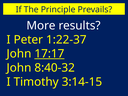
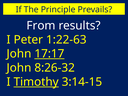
More: More -> From
1:22-37: 1:22-37 -> 1:22-63
8:40-32: 8:40-32 -> 8:26-32
Timothy underline: none -> present
